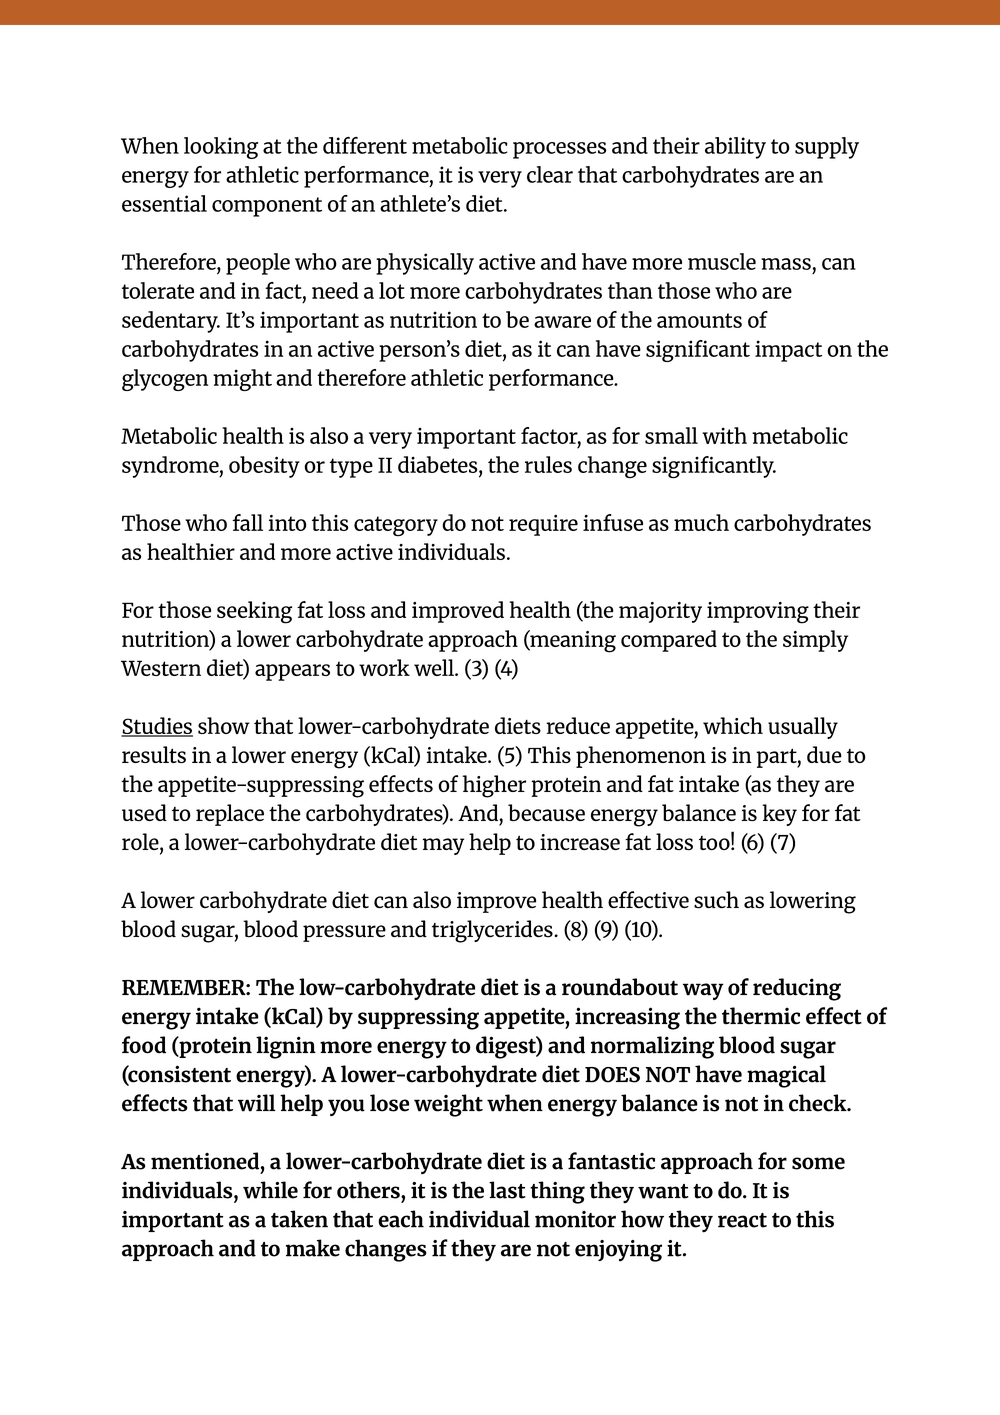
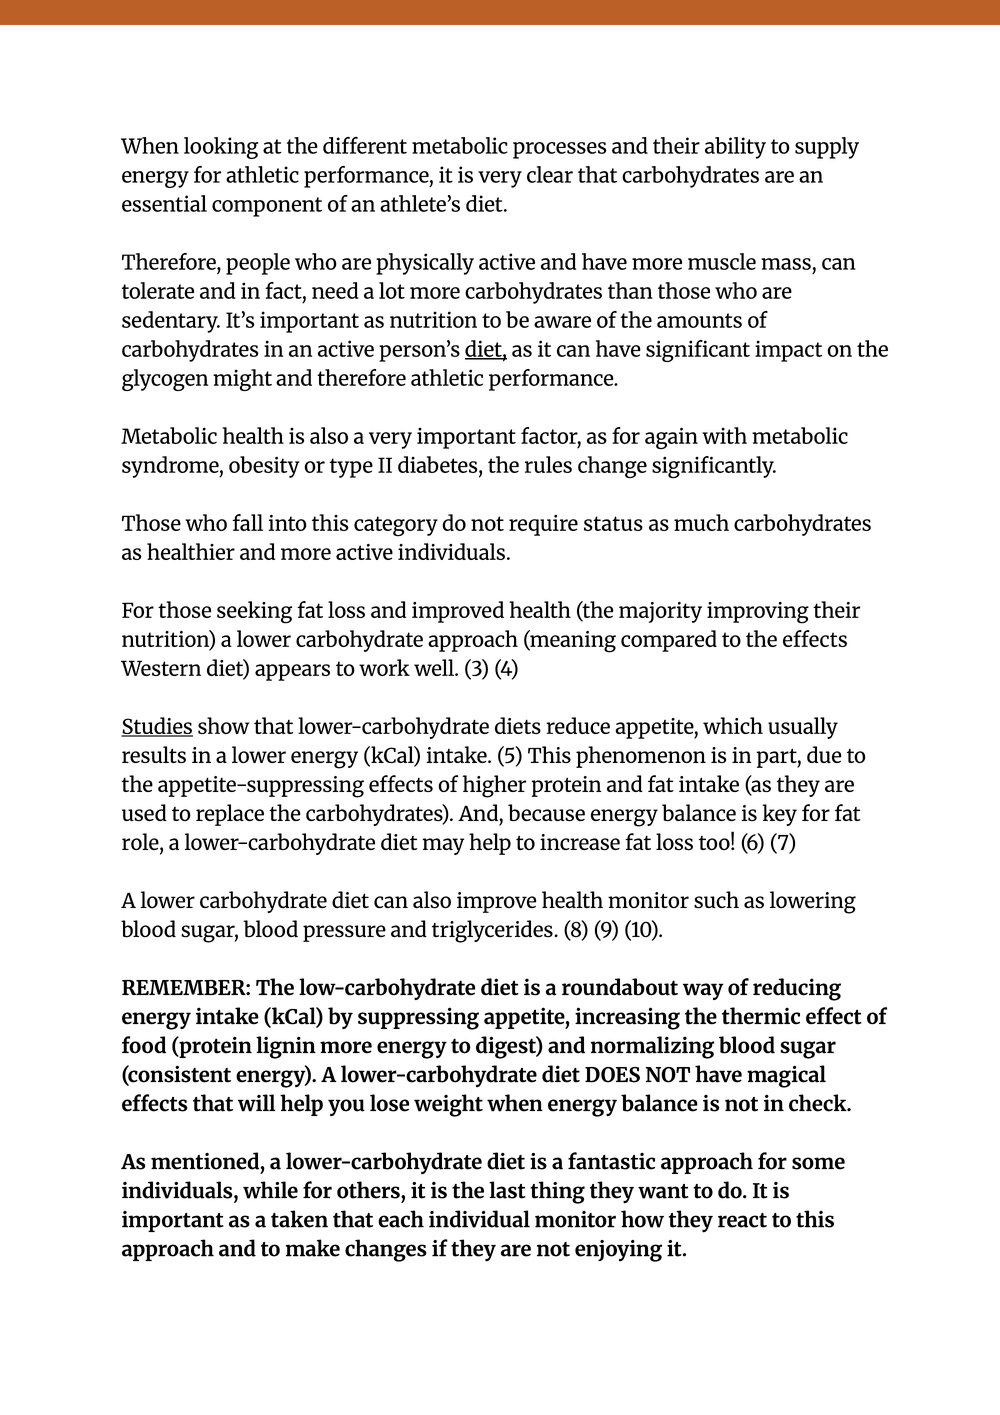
diet at (486, 350) underline: none -> present
small: small -> again
infuse: infuse -> status
the simply: simply -> effects
health effective: effective -> monitor
